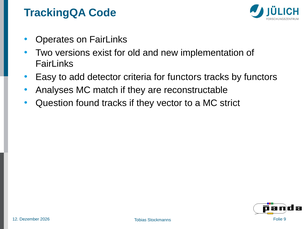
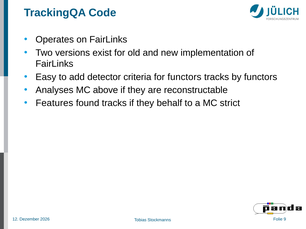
match: match -> above
Question: Question -> Features
vector: vector -> behalf
